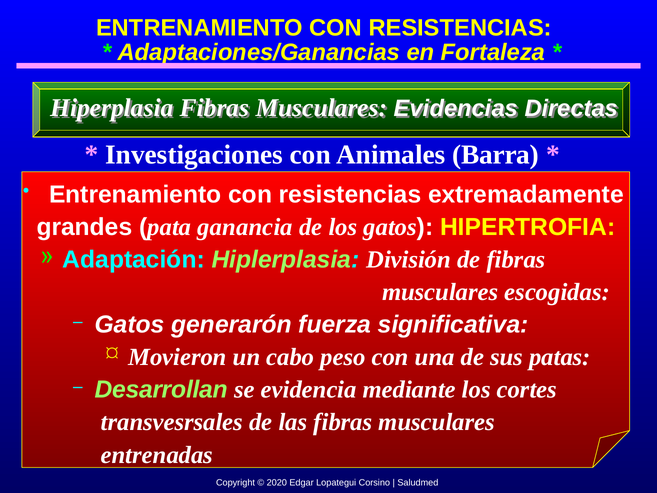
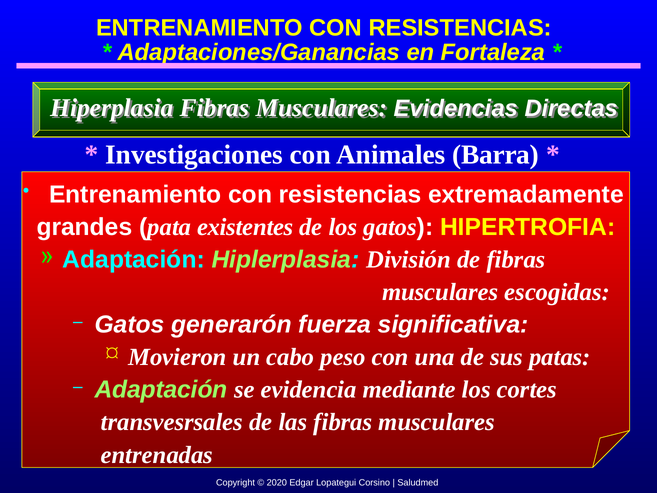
ganancia: ganancia -> existentes
Desarrollan at (161, 390): Desarrollan -> Adaptación
